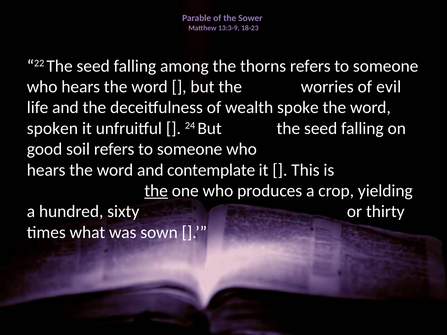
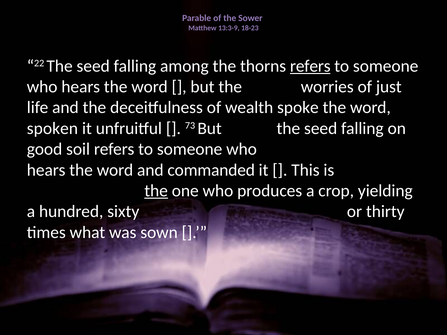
refers at (310, 66) underline: none -> present
evil: evil -> just
24: 24 -> 73
contemplate: contemplate -> commanded
